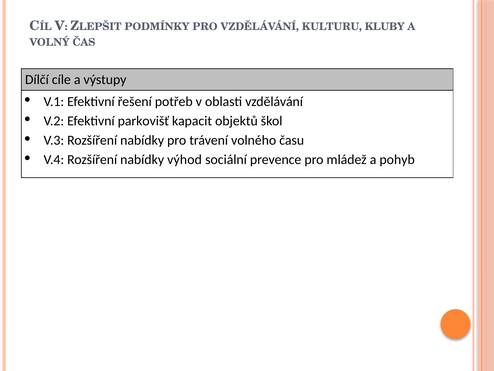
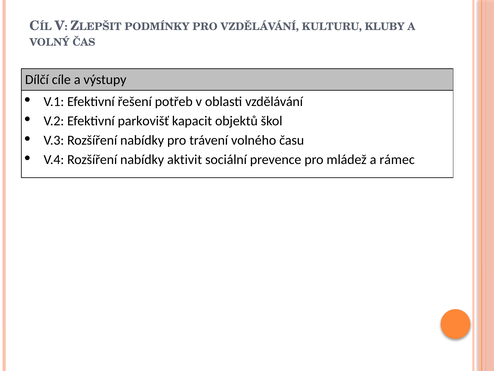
výhod: výhod -> aktivit
pohyb: pohyb -> rámec
